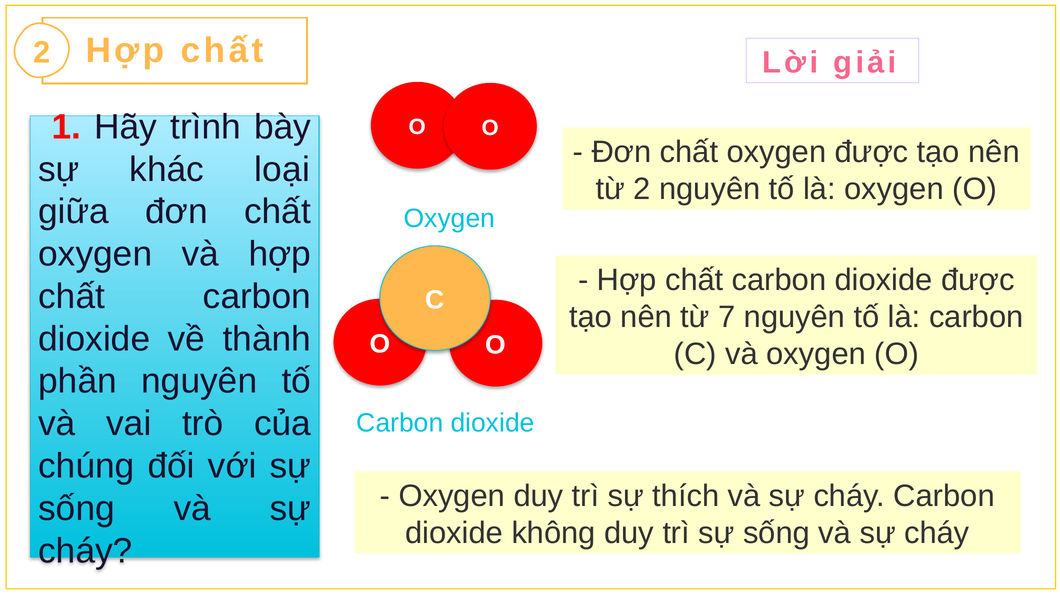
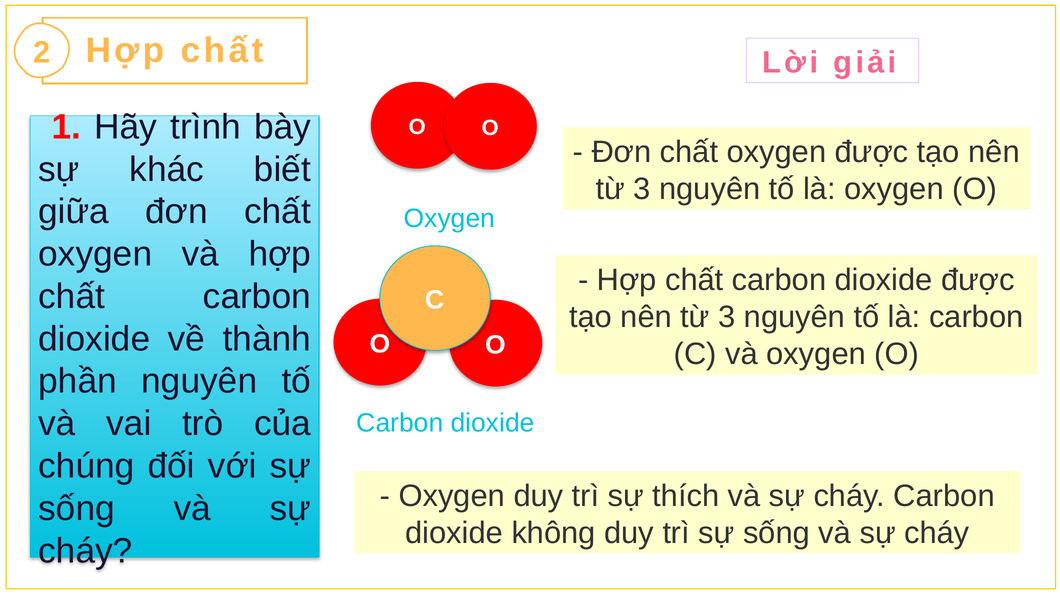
loại: loại -> biết
2 at (642, 189): 2 -> 3
7 at (727, 317): 7 -> 3
